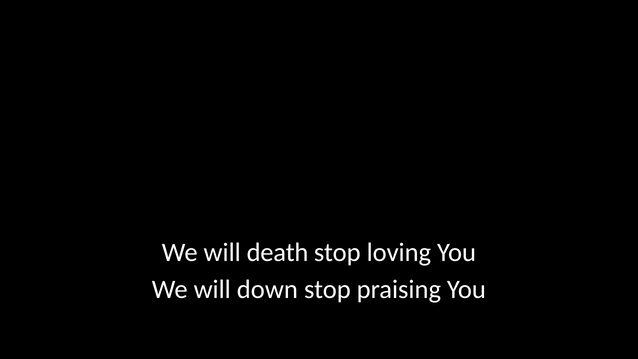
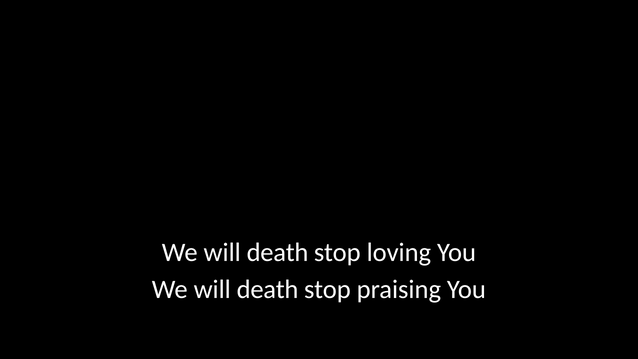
down at (267, 290): down -> death
